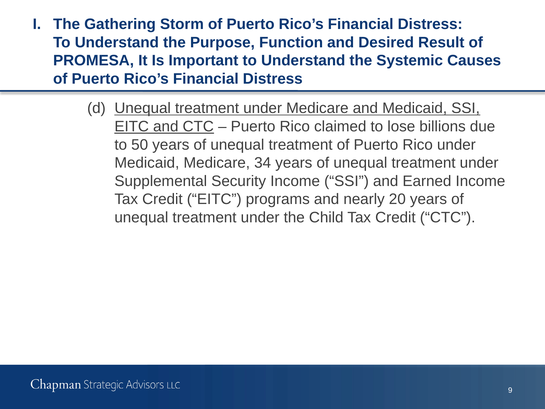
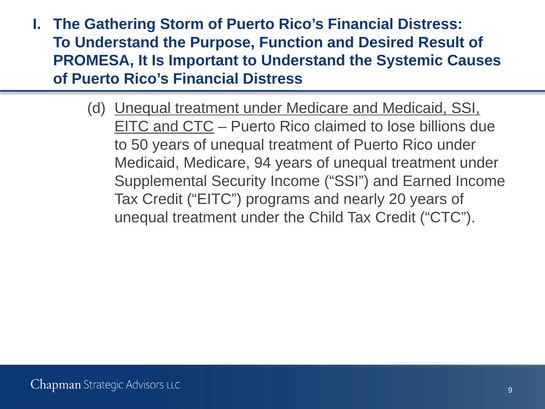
34: 34 -> 94
